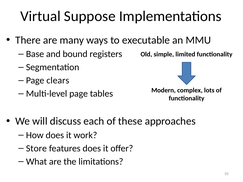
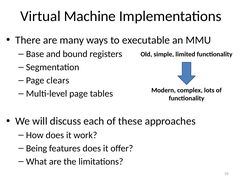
Suppose: Suppose -> Machine
Store: Store -> Being
